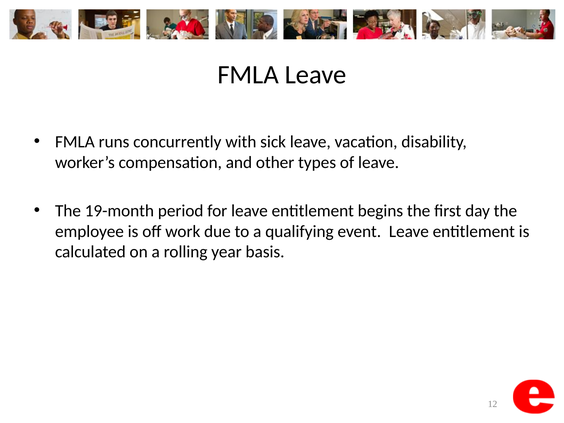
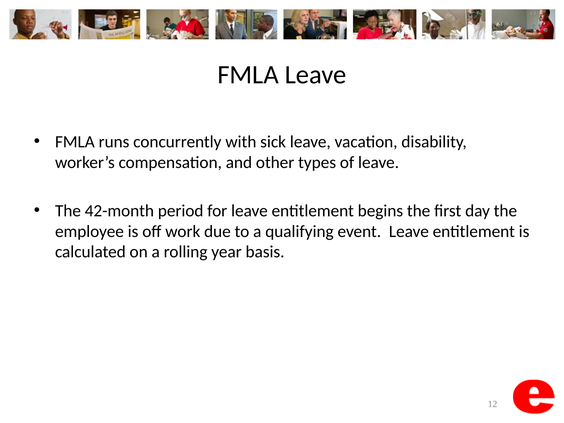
19-month: 19-month -> 42-month
